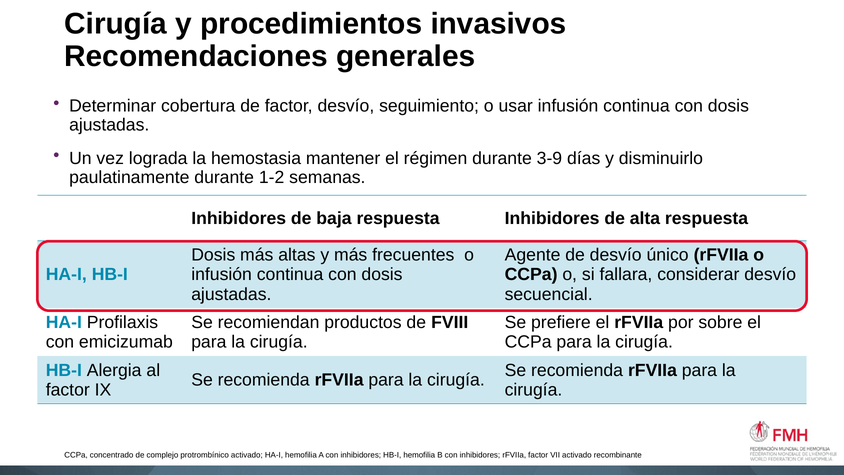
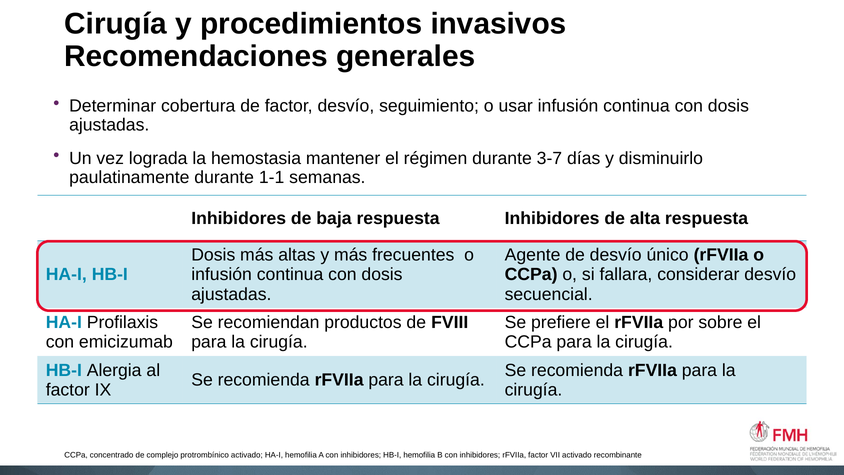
3-9: 3-9 -> 3-7
1-2: 1-2 -> 1-1
